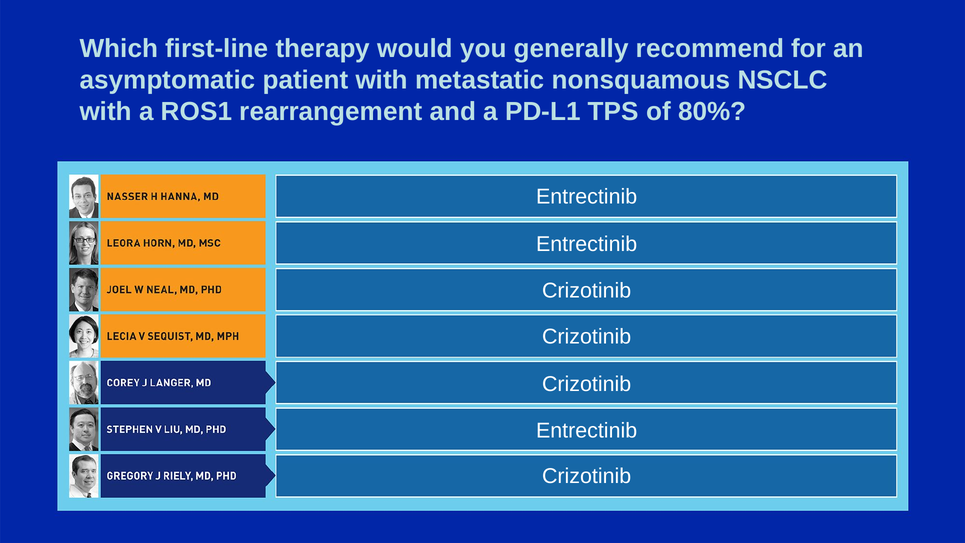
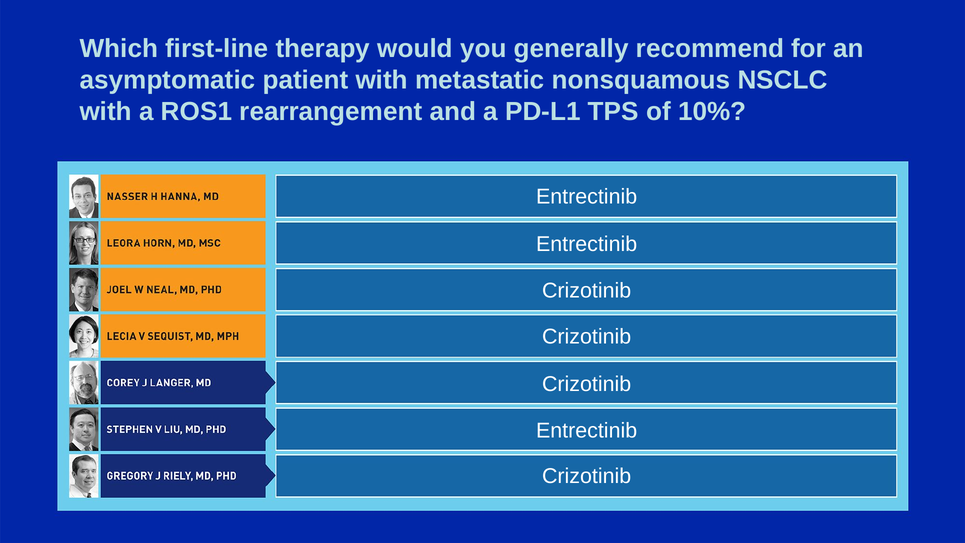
80%: 80% -> 10%
